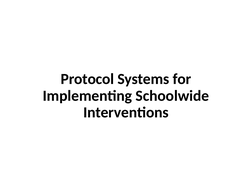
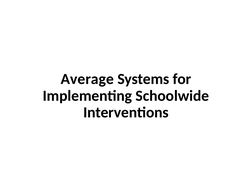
Protocol: Protocol -> Average
